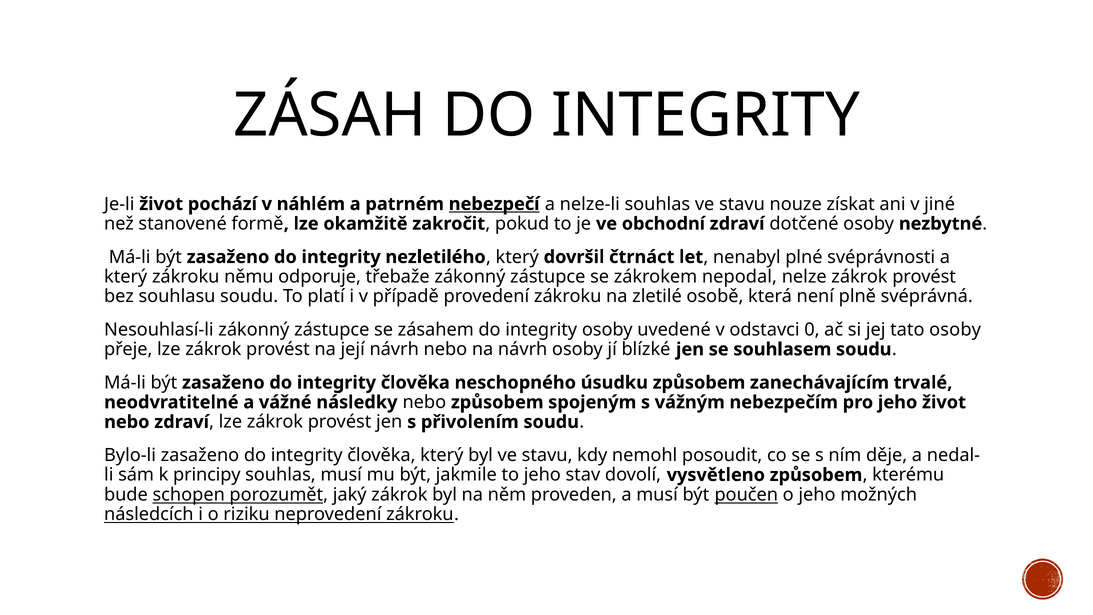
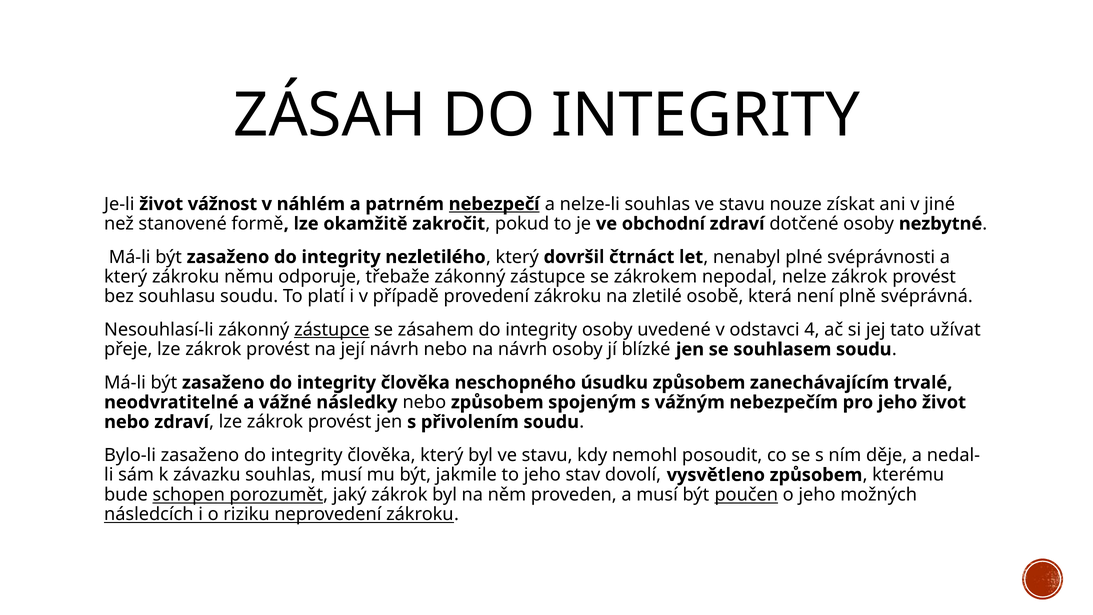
pochází: pochází -> vážnost
zástupce at (332, 330) underline: none -> present
0: 0 -> 4
tato osoby: osoby -> užívat
principy: principy -> závazku
